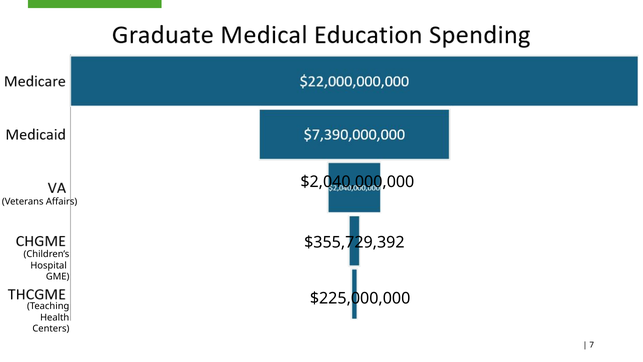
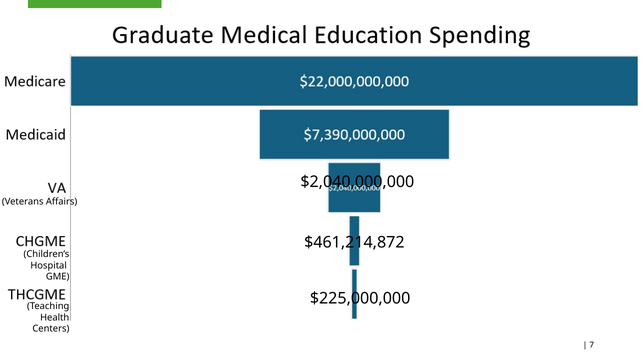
$355,729,392: $355,729,392 -> $461,214,872
